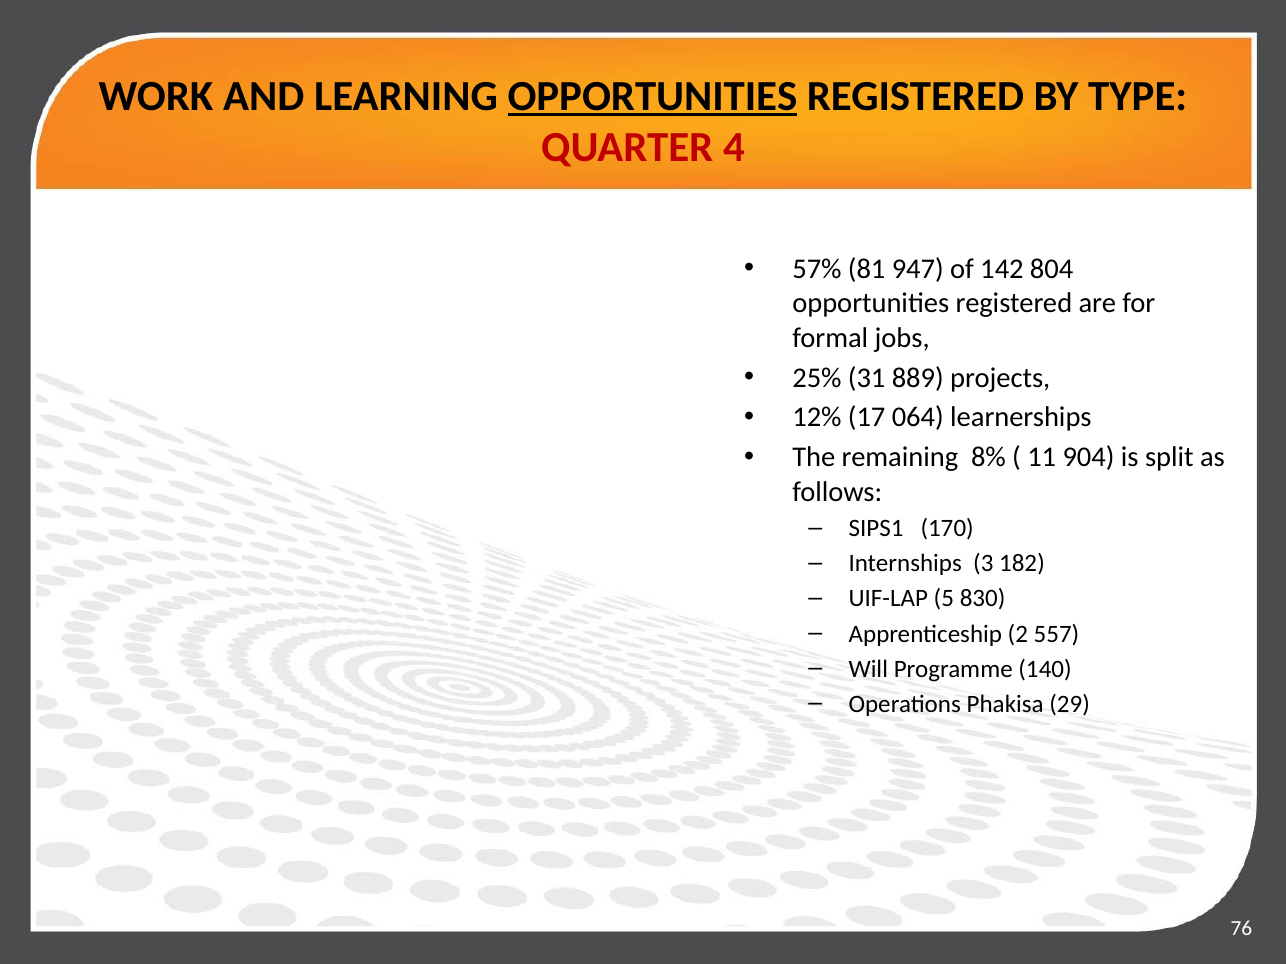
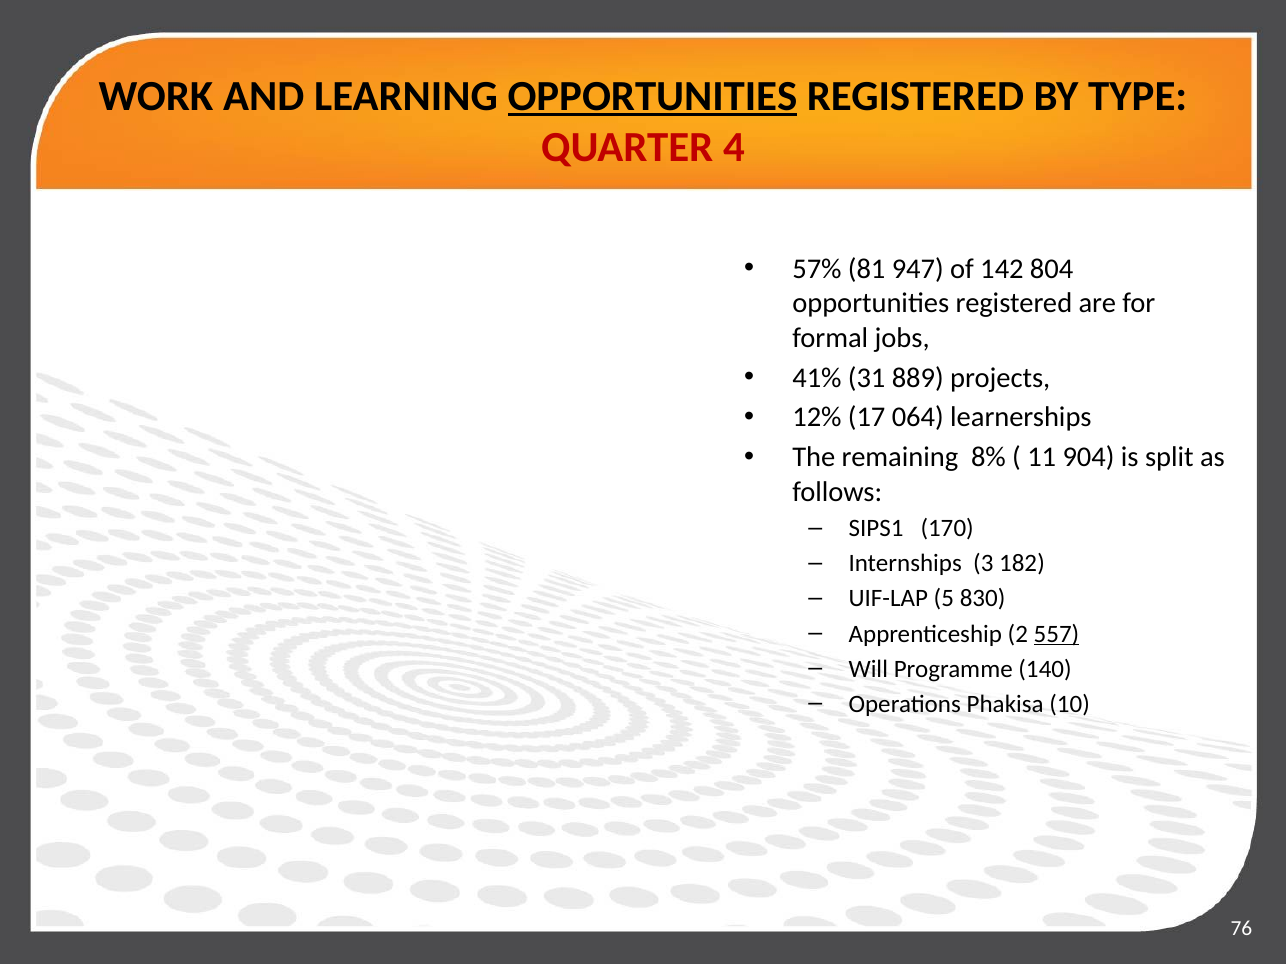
25%: 25% -> 41%
557 underline: none -> present
29: 29 -> 10
